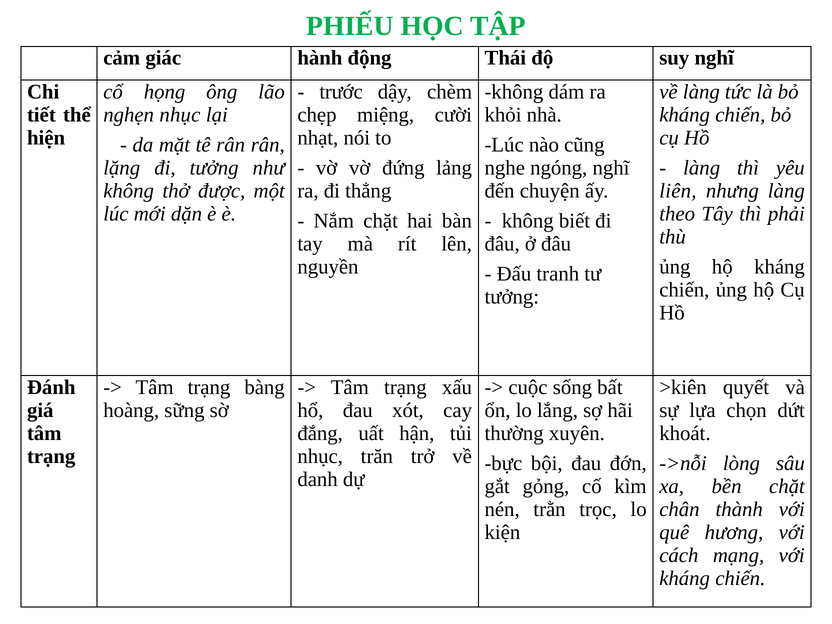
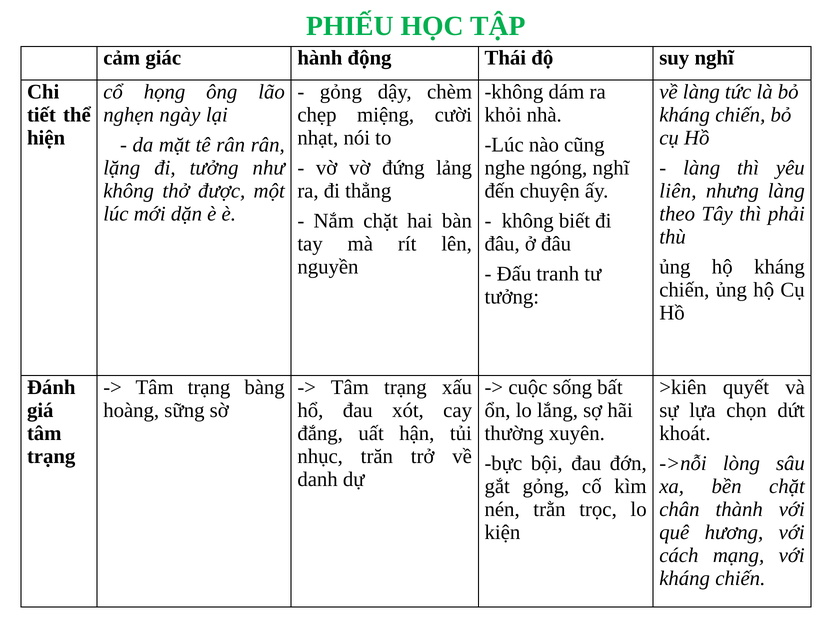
trước at (341, 92): trước -> gỏng
nghẹn nhục: nhục -> ngày
